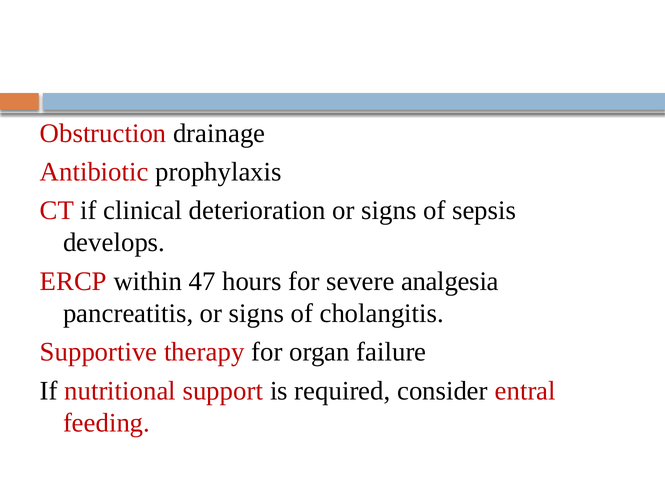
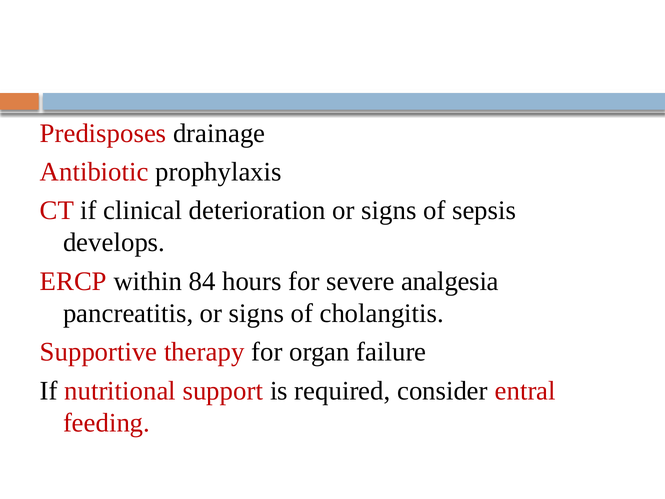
Obstruction: Obstruction -> Predisposes
47: 47 -> 84
